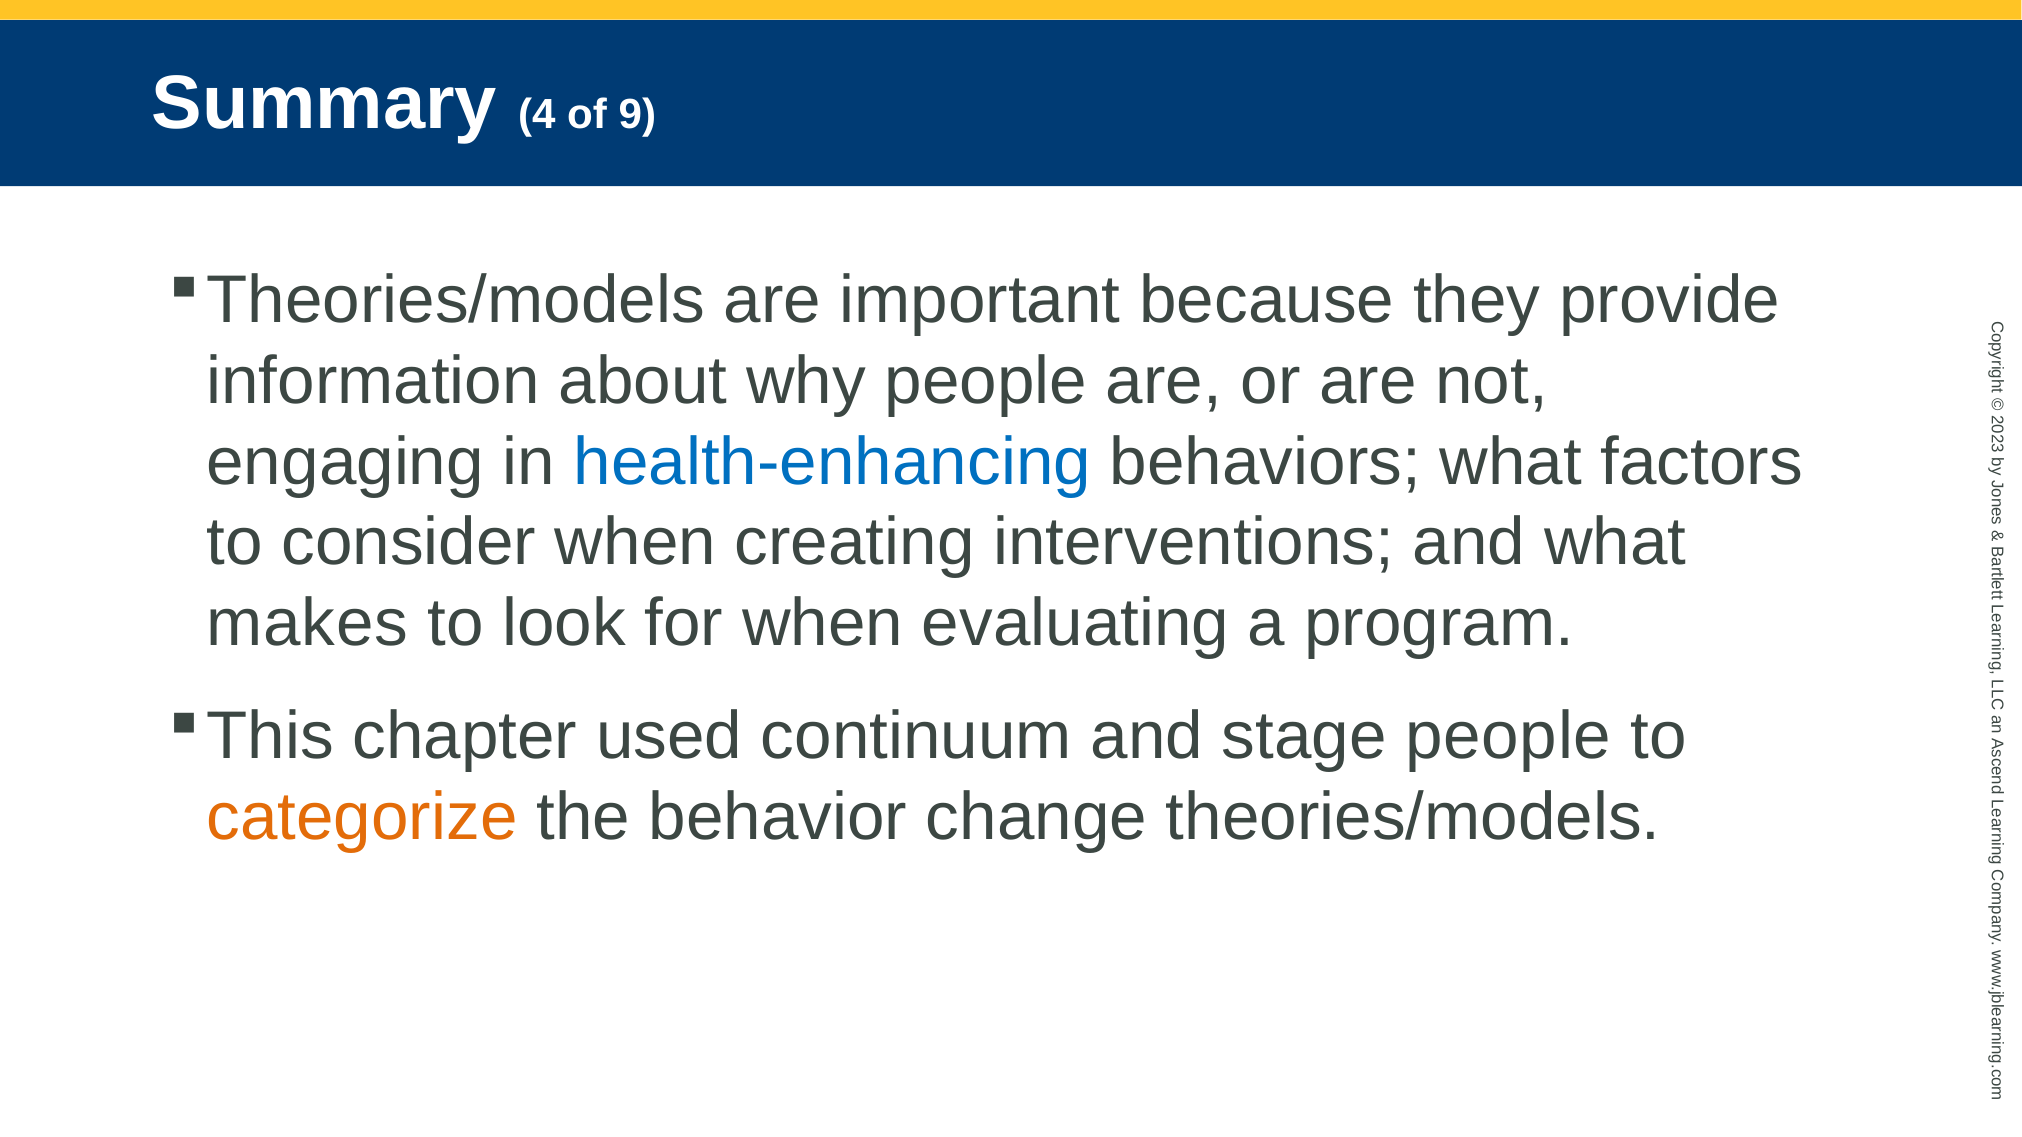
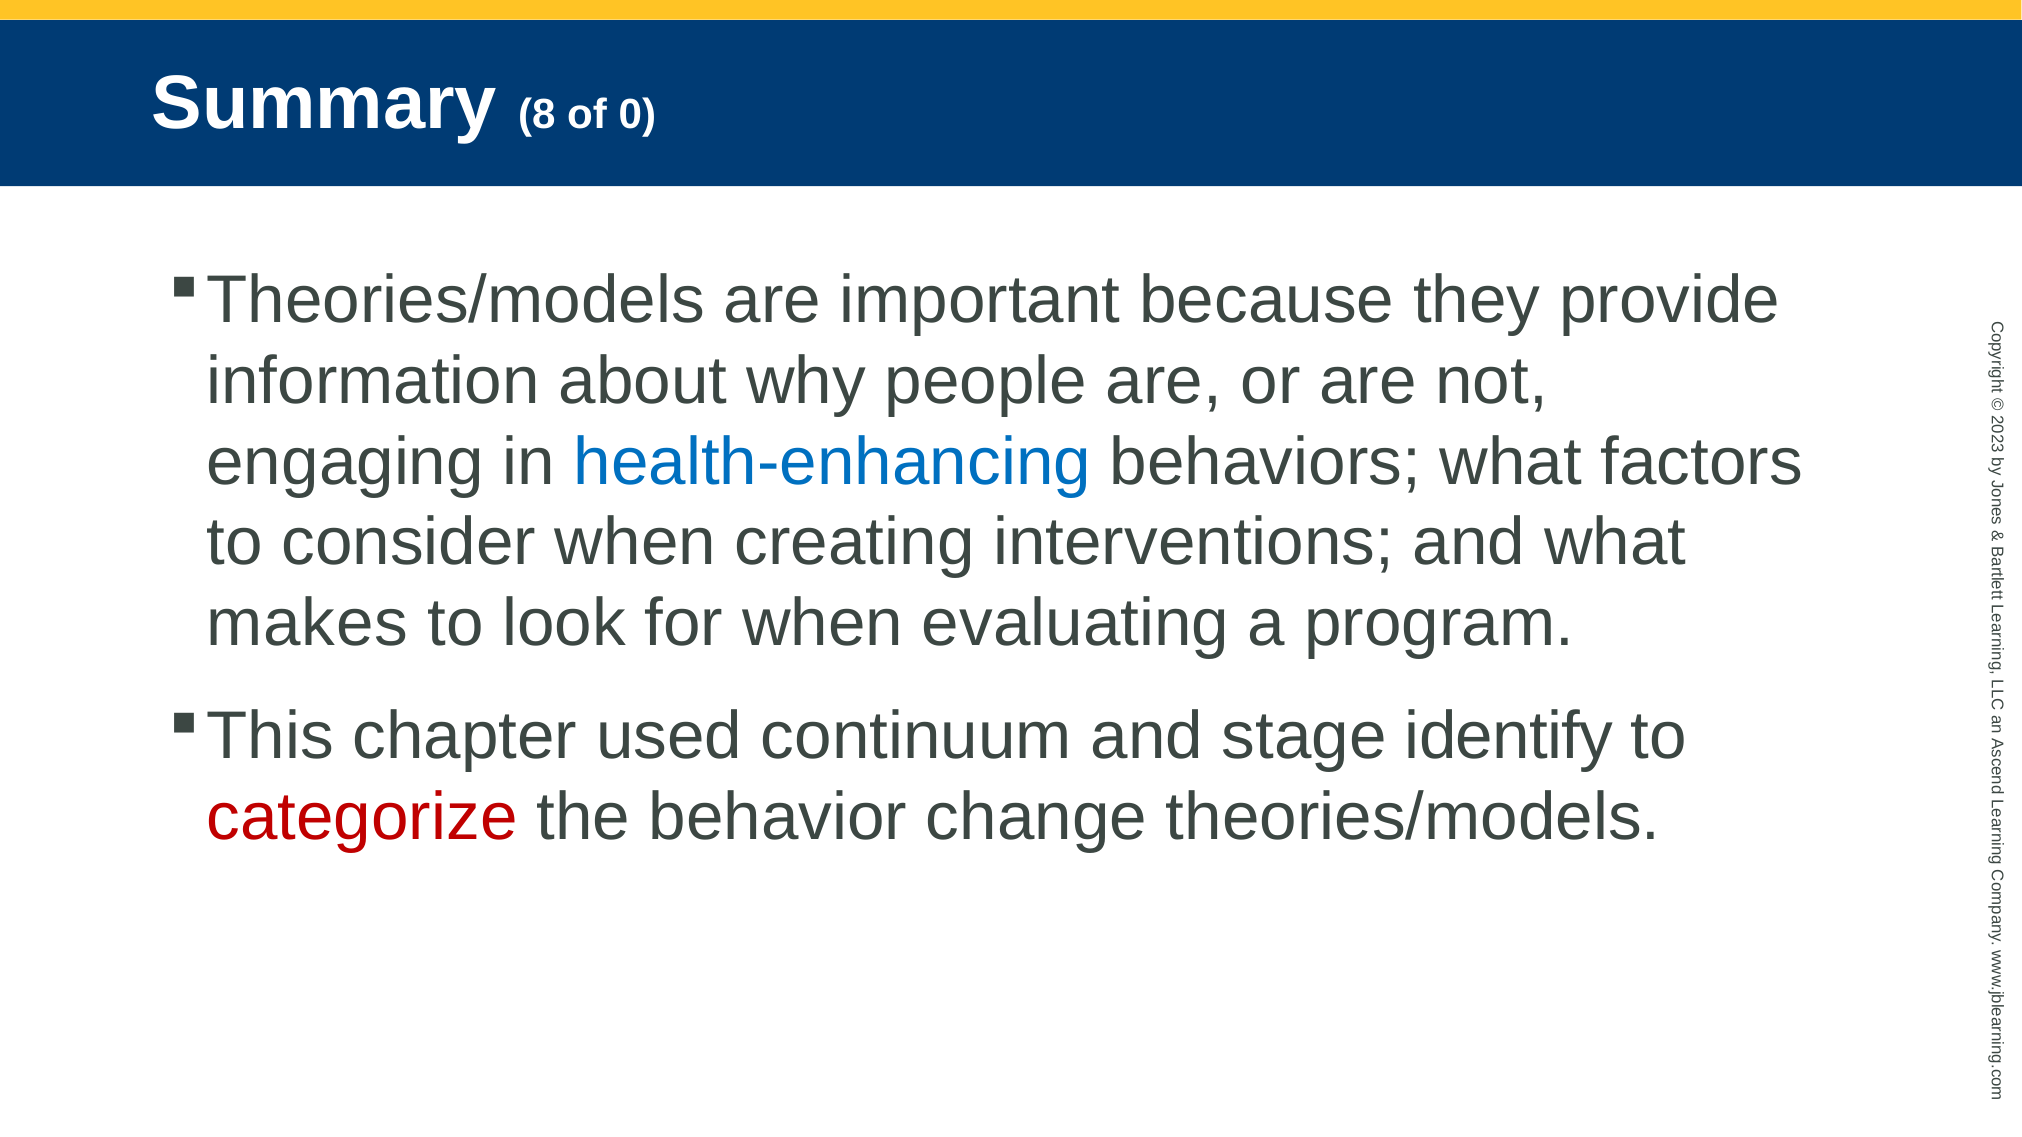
4: 4 -> 8
of 9: 9 -> 0
stage people: people -> identify
categorize colour: orange -> red
